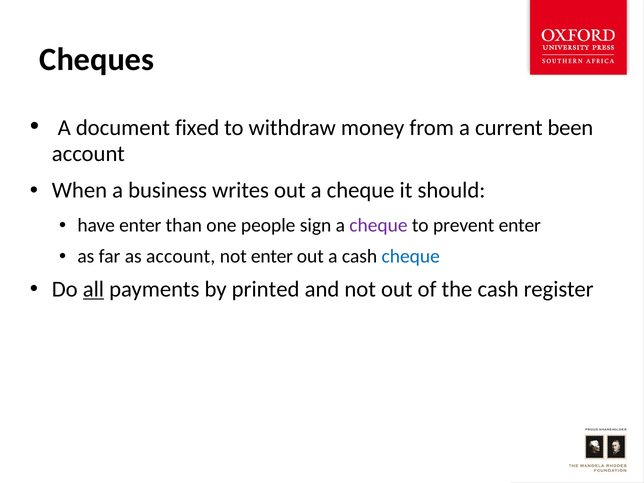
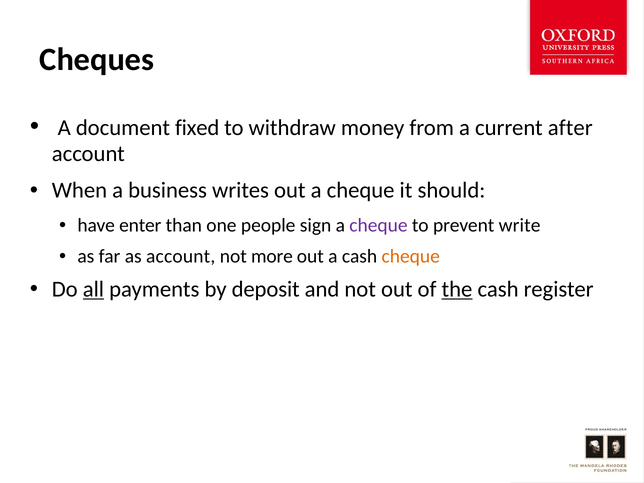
been: been -> after
prevent enter: enter -> write
not enter: enter -> more
cheque at (411, 256) colour: blue -> orange
printed: printed -> deposit
the underline: none -> present
